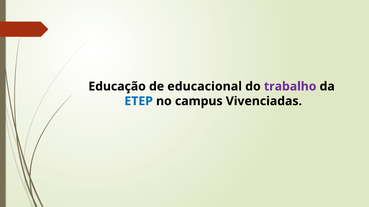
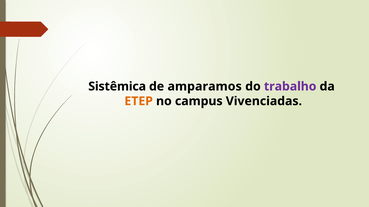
Educação: Educação -> Sistêmica
educacional: educacional -> amparamos
ETEP colour: blue -> orange
